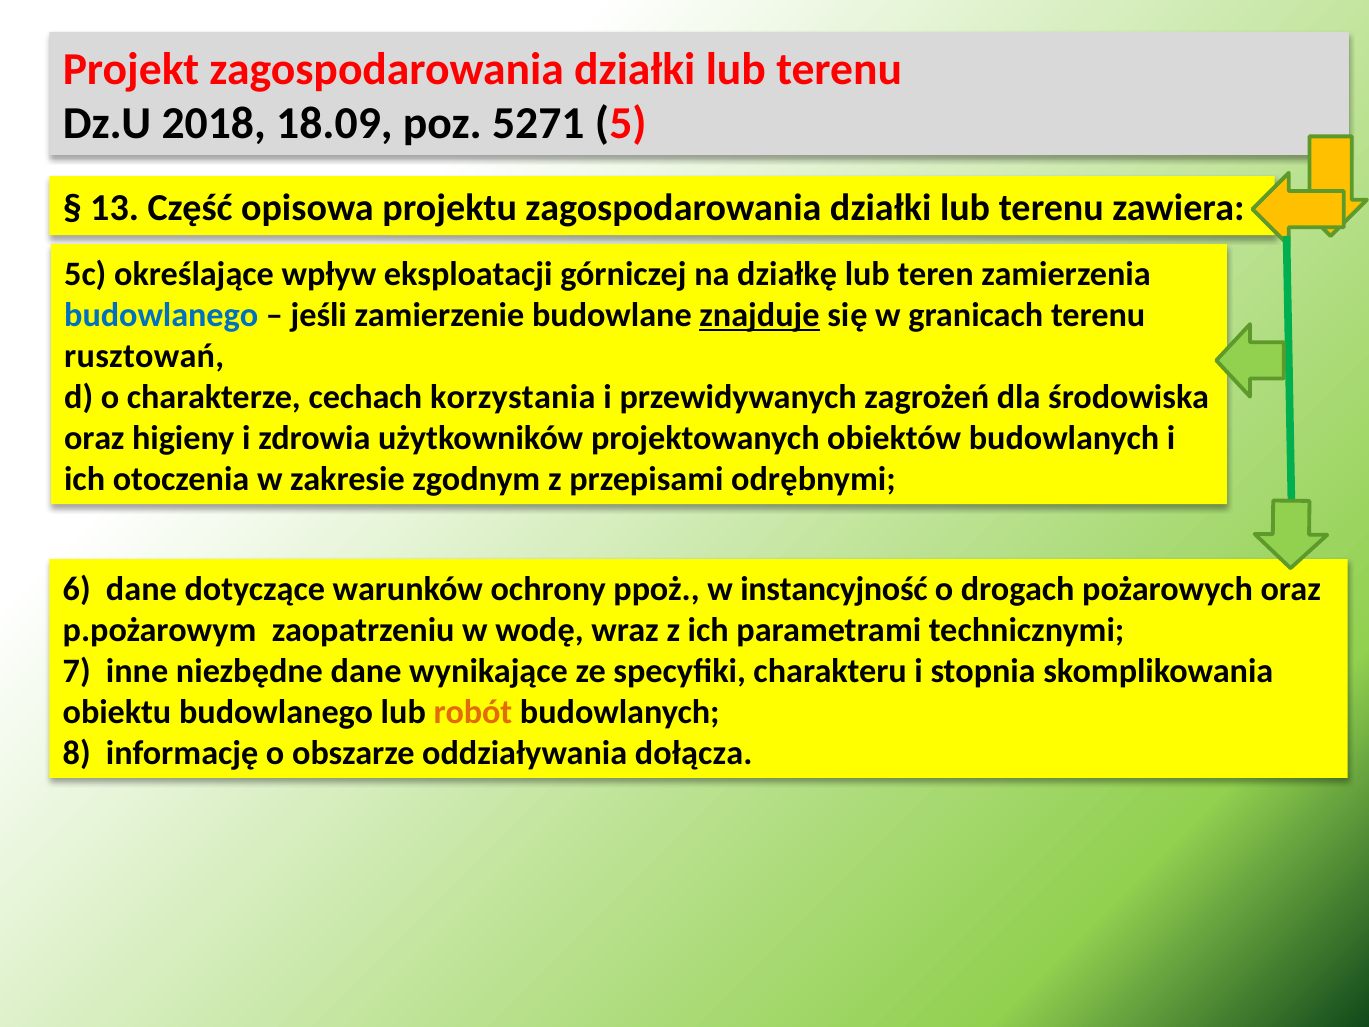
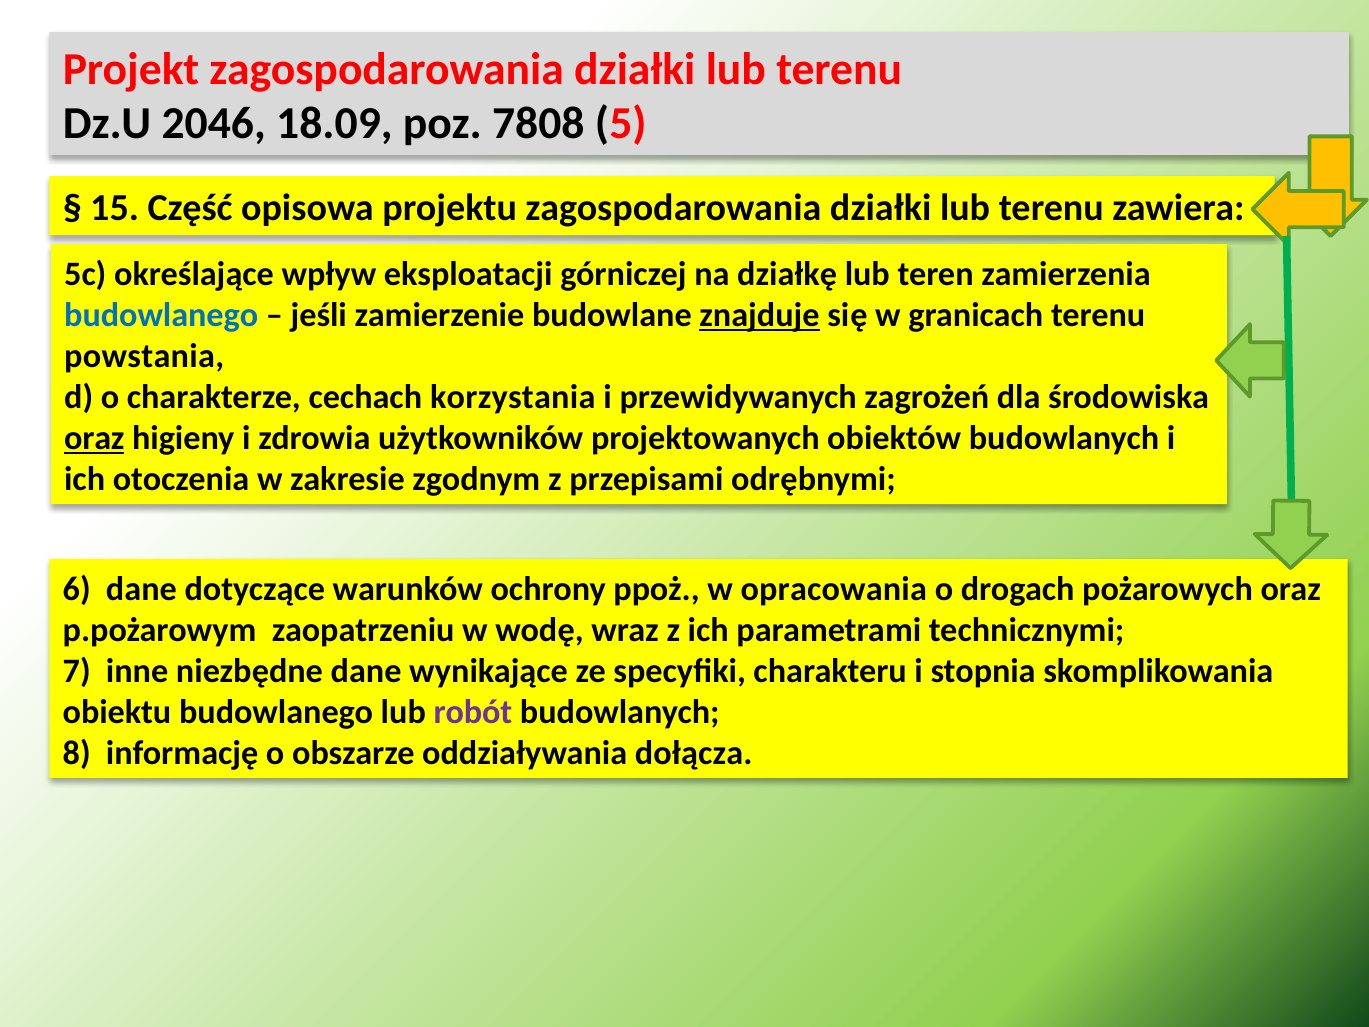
2018: 2018 -> 2046
5271: 5271 -> 7808
13: 13 -> 15
rusztowań: rusztowań -> powstania
oraz at (94, 438) underline: none -> present
instancyjność: instancyjność -> opracowania
robót colour: orange -> purple
